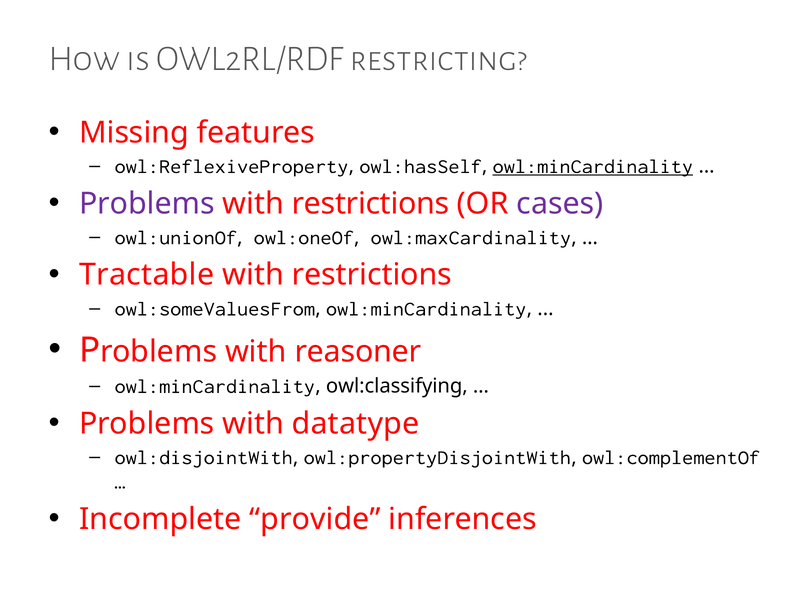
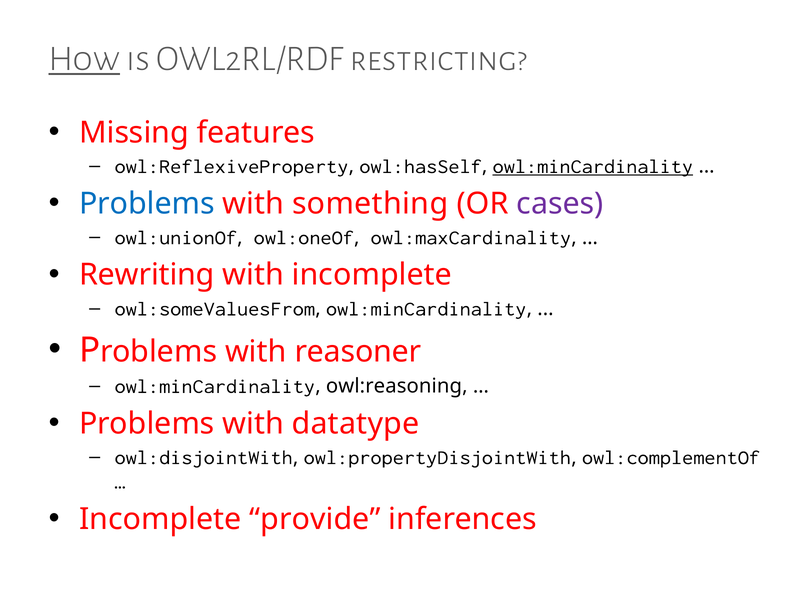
How underline: none -> present
Problems at (147, 204) colour: purple -> blue
restrictions at (370, 204): restrictions -> something
Tractable: Tractable -> Rewriting
restrictions at (372, 275): restrictions -> incomplete
owl:classifying: owl:classifying -> owl:reasoning
